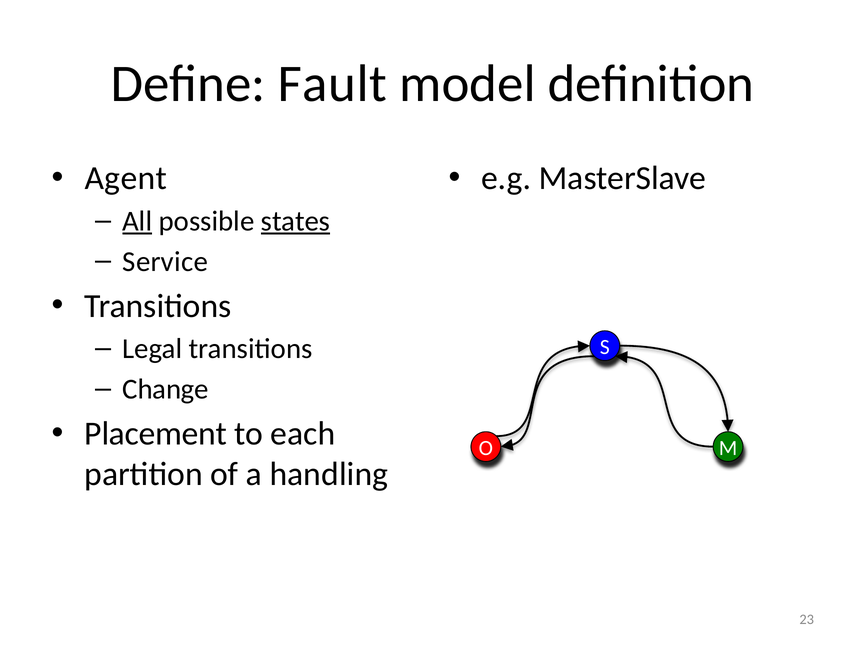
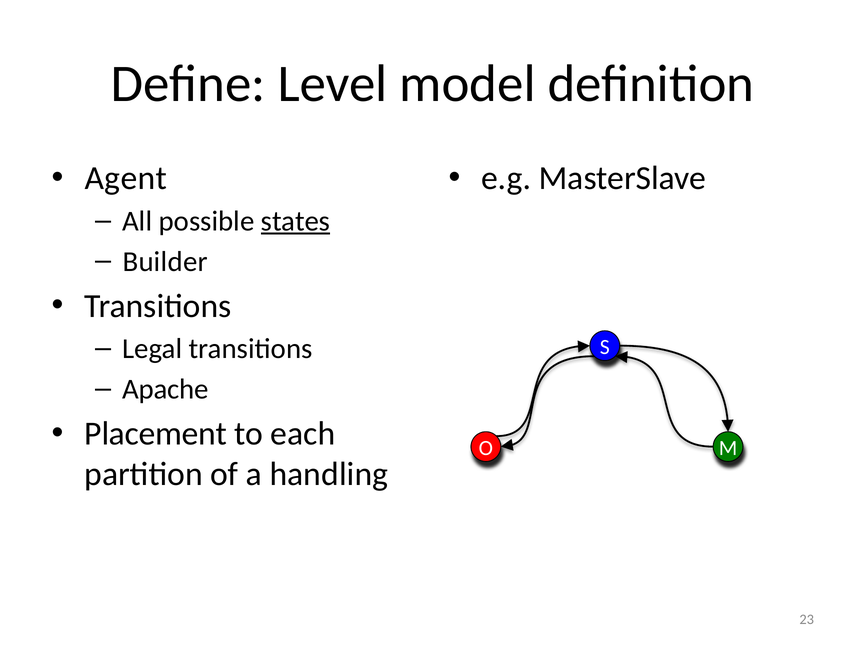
Fault: Fault -> Level
All underline: present -> none
Service: Service -> Builder
Change: Change -> Apache
